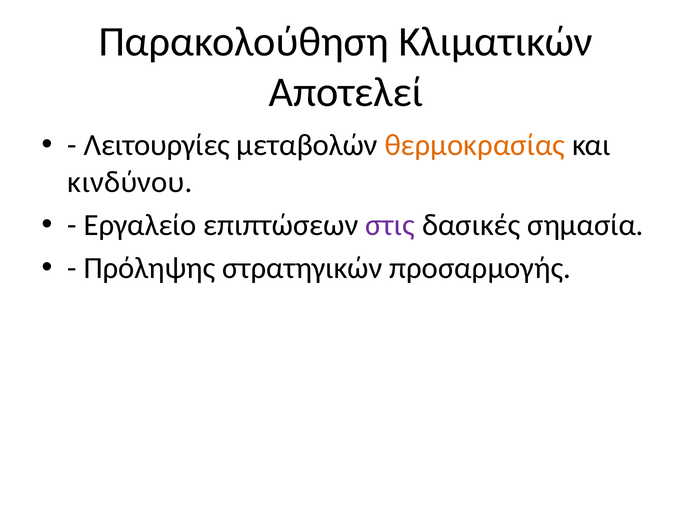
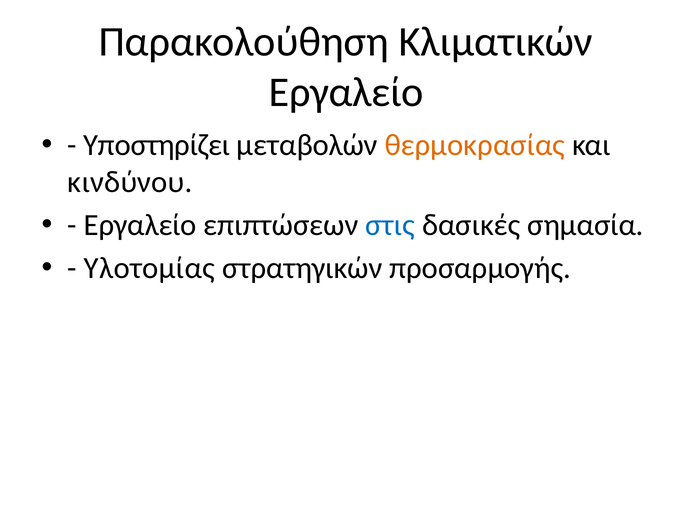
Αποτελεί at (346, 92): Αποτελεί -> Εργαλείο
Λειτουργίες: Λειτουργίες -> Υποστηρίζει
στις colour: purple -> blue
Πρόληψης: Πρόληψης -> Υλοτομίας
